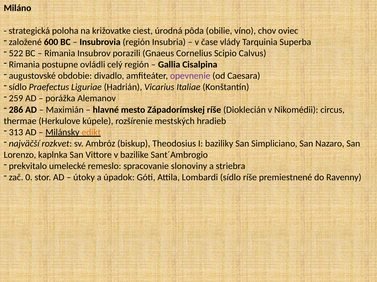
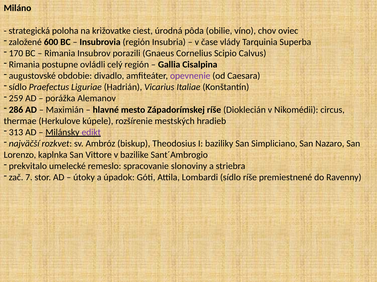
522: 522 -> 170
edikt colour: orange -> purple
0: 0 -> 7
